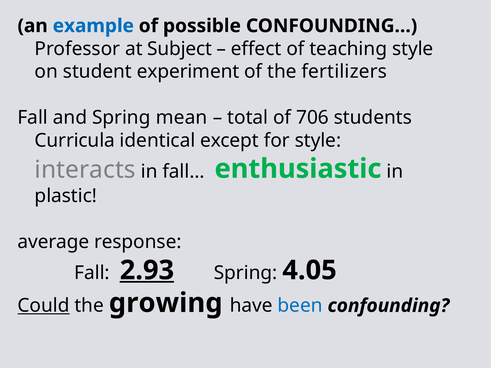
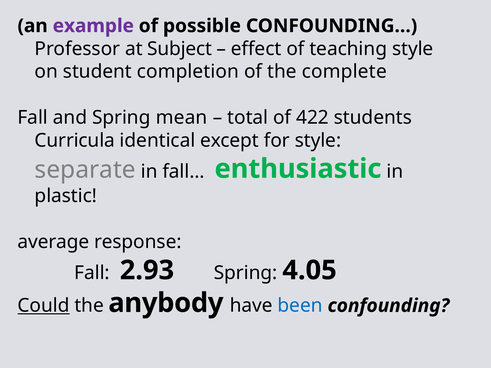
example colour: blue -> purple
experiment: experiment -> completion
fertilizers: fertilizers -> complete
706: 706 -> 422
interacts: interacts -> separate
2.93 underline: present -> none
growing: growing -> anybody
